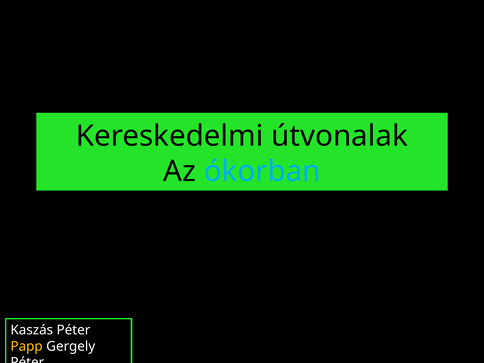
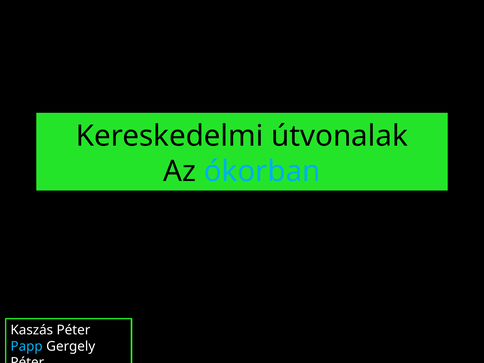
Papp colour: yellow -> light blue
